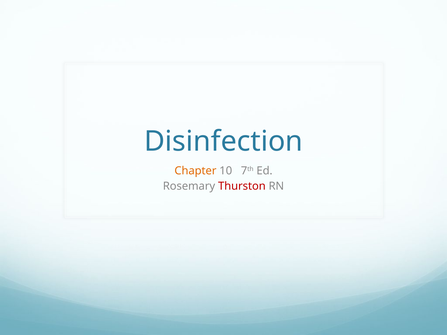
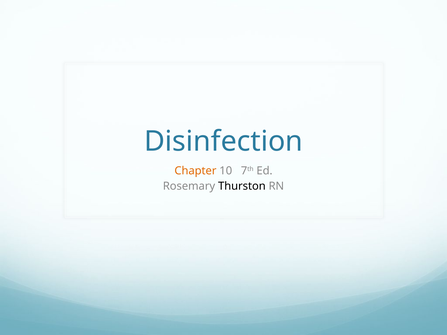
Thurston colour: red -> black
